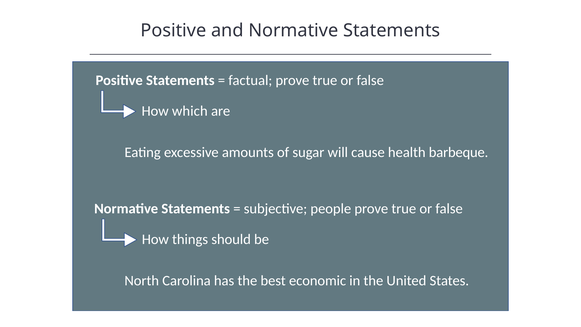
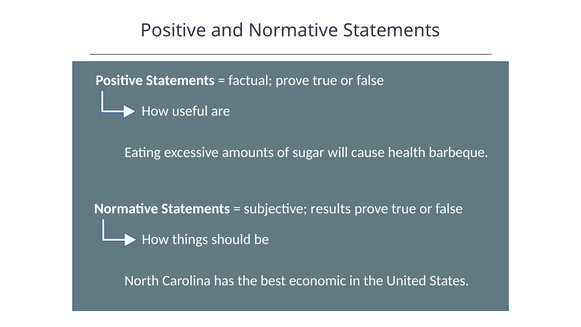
which: which -> useful
people: people -> results
